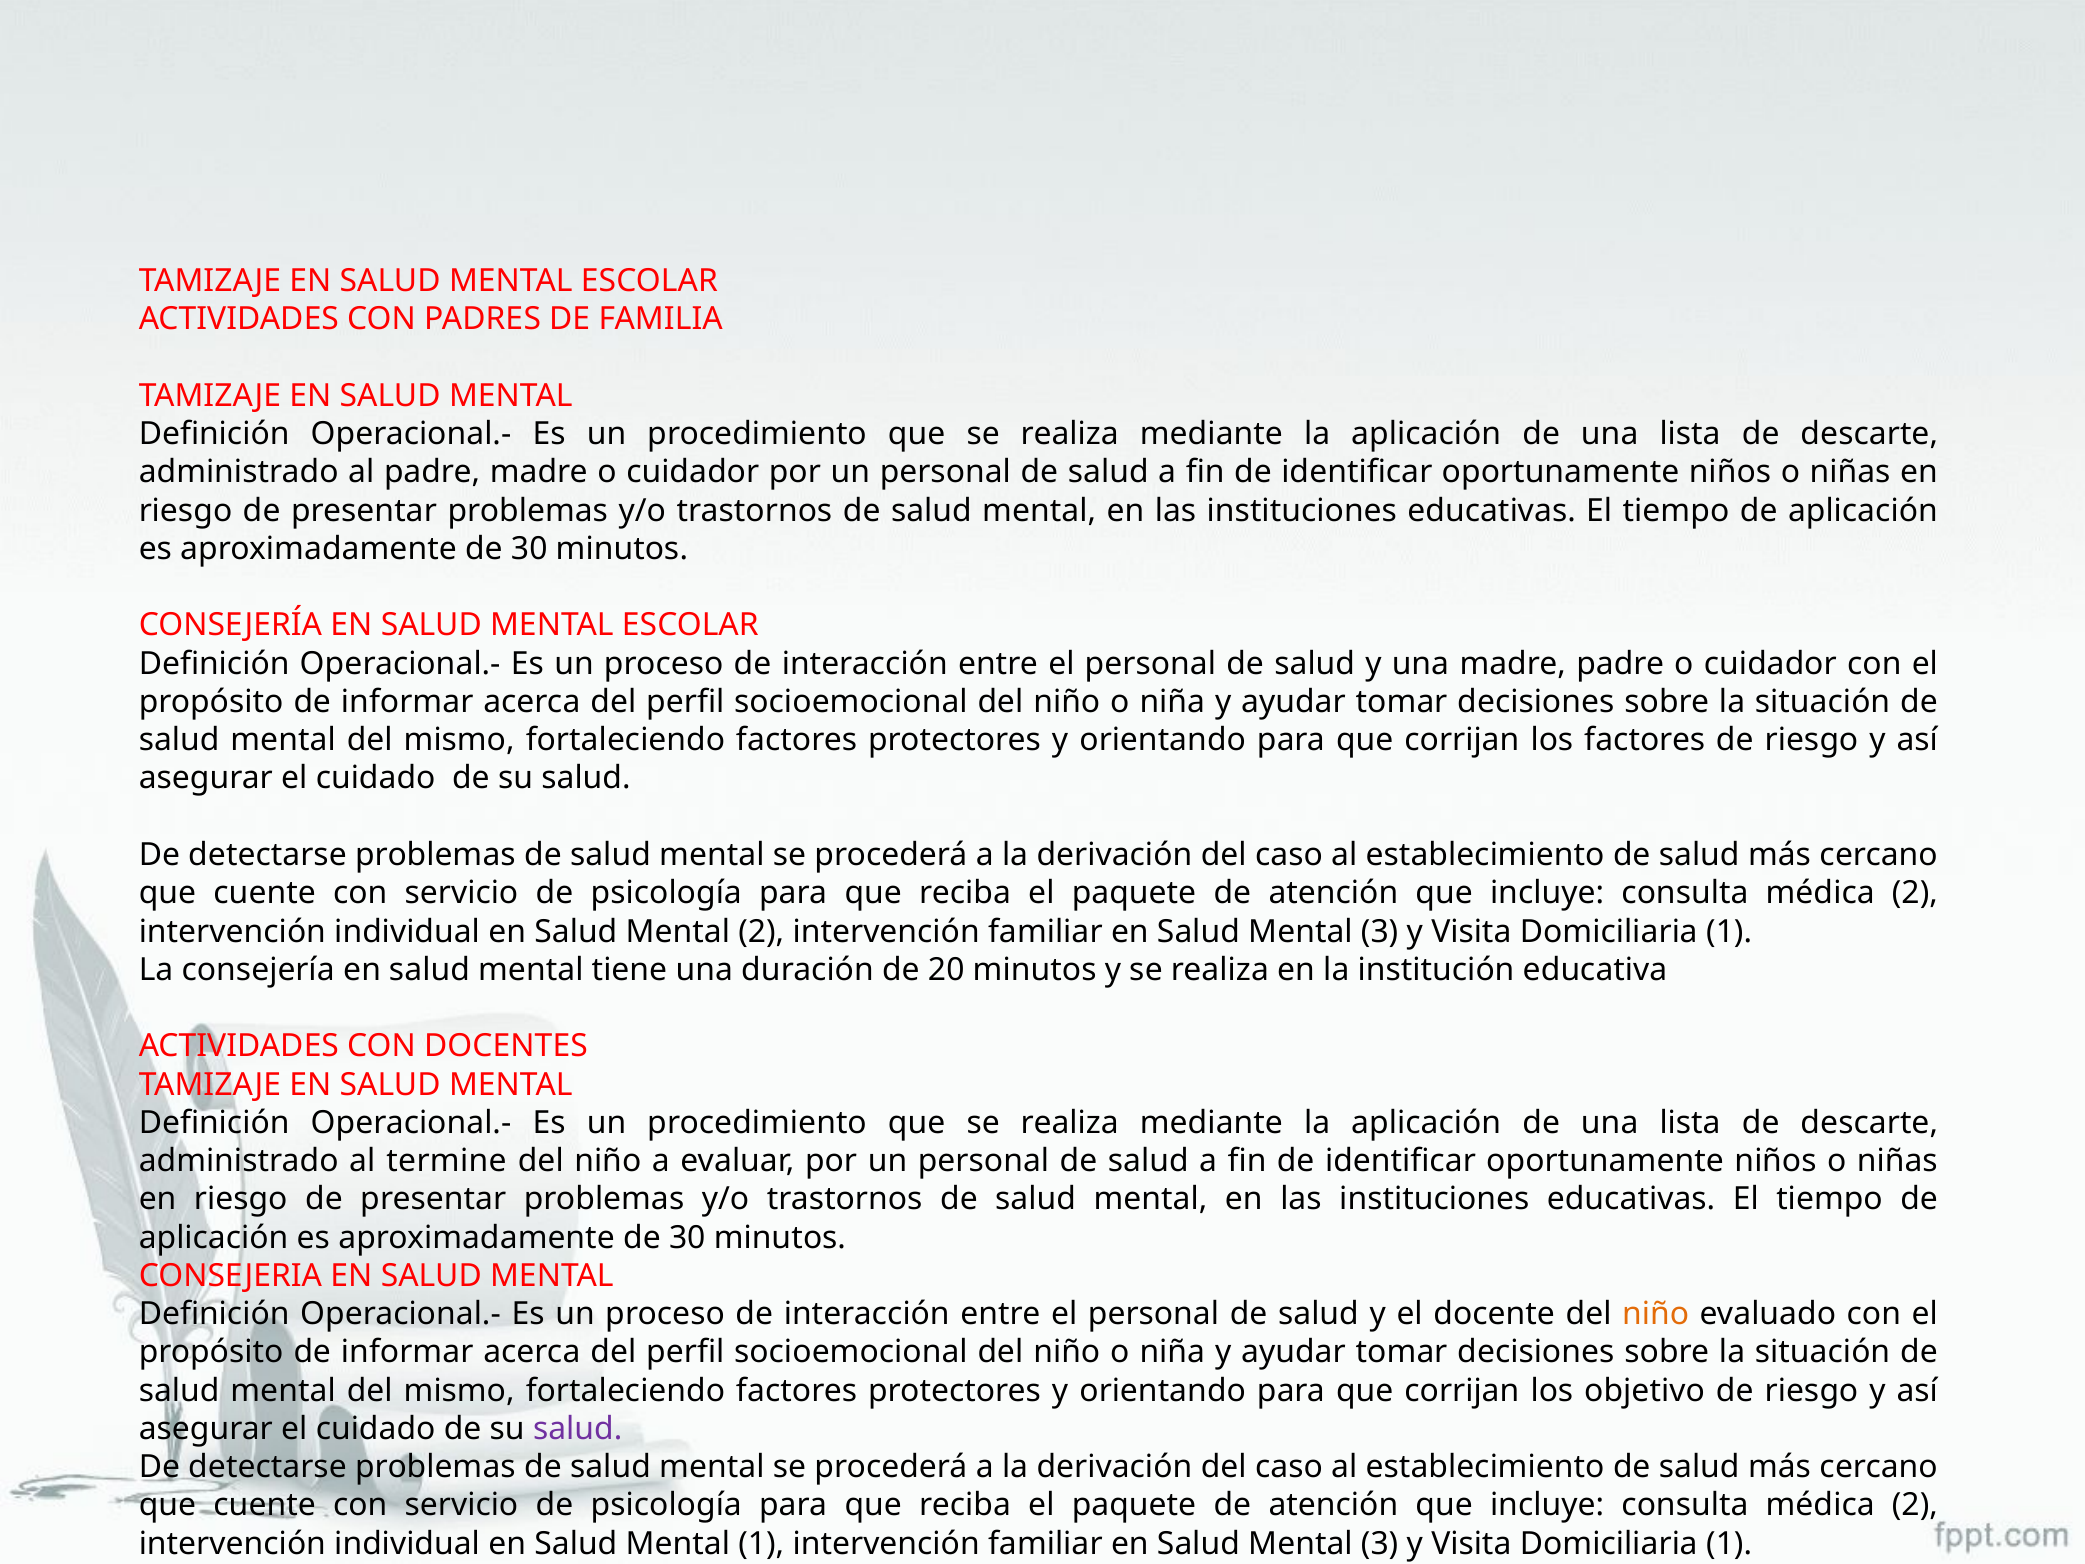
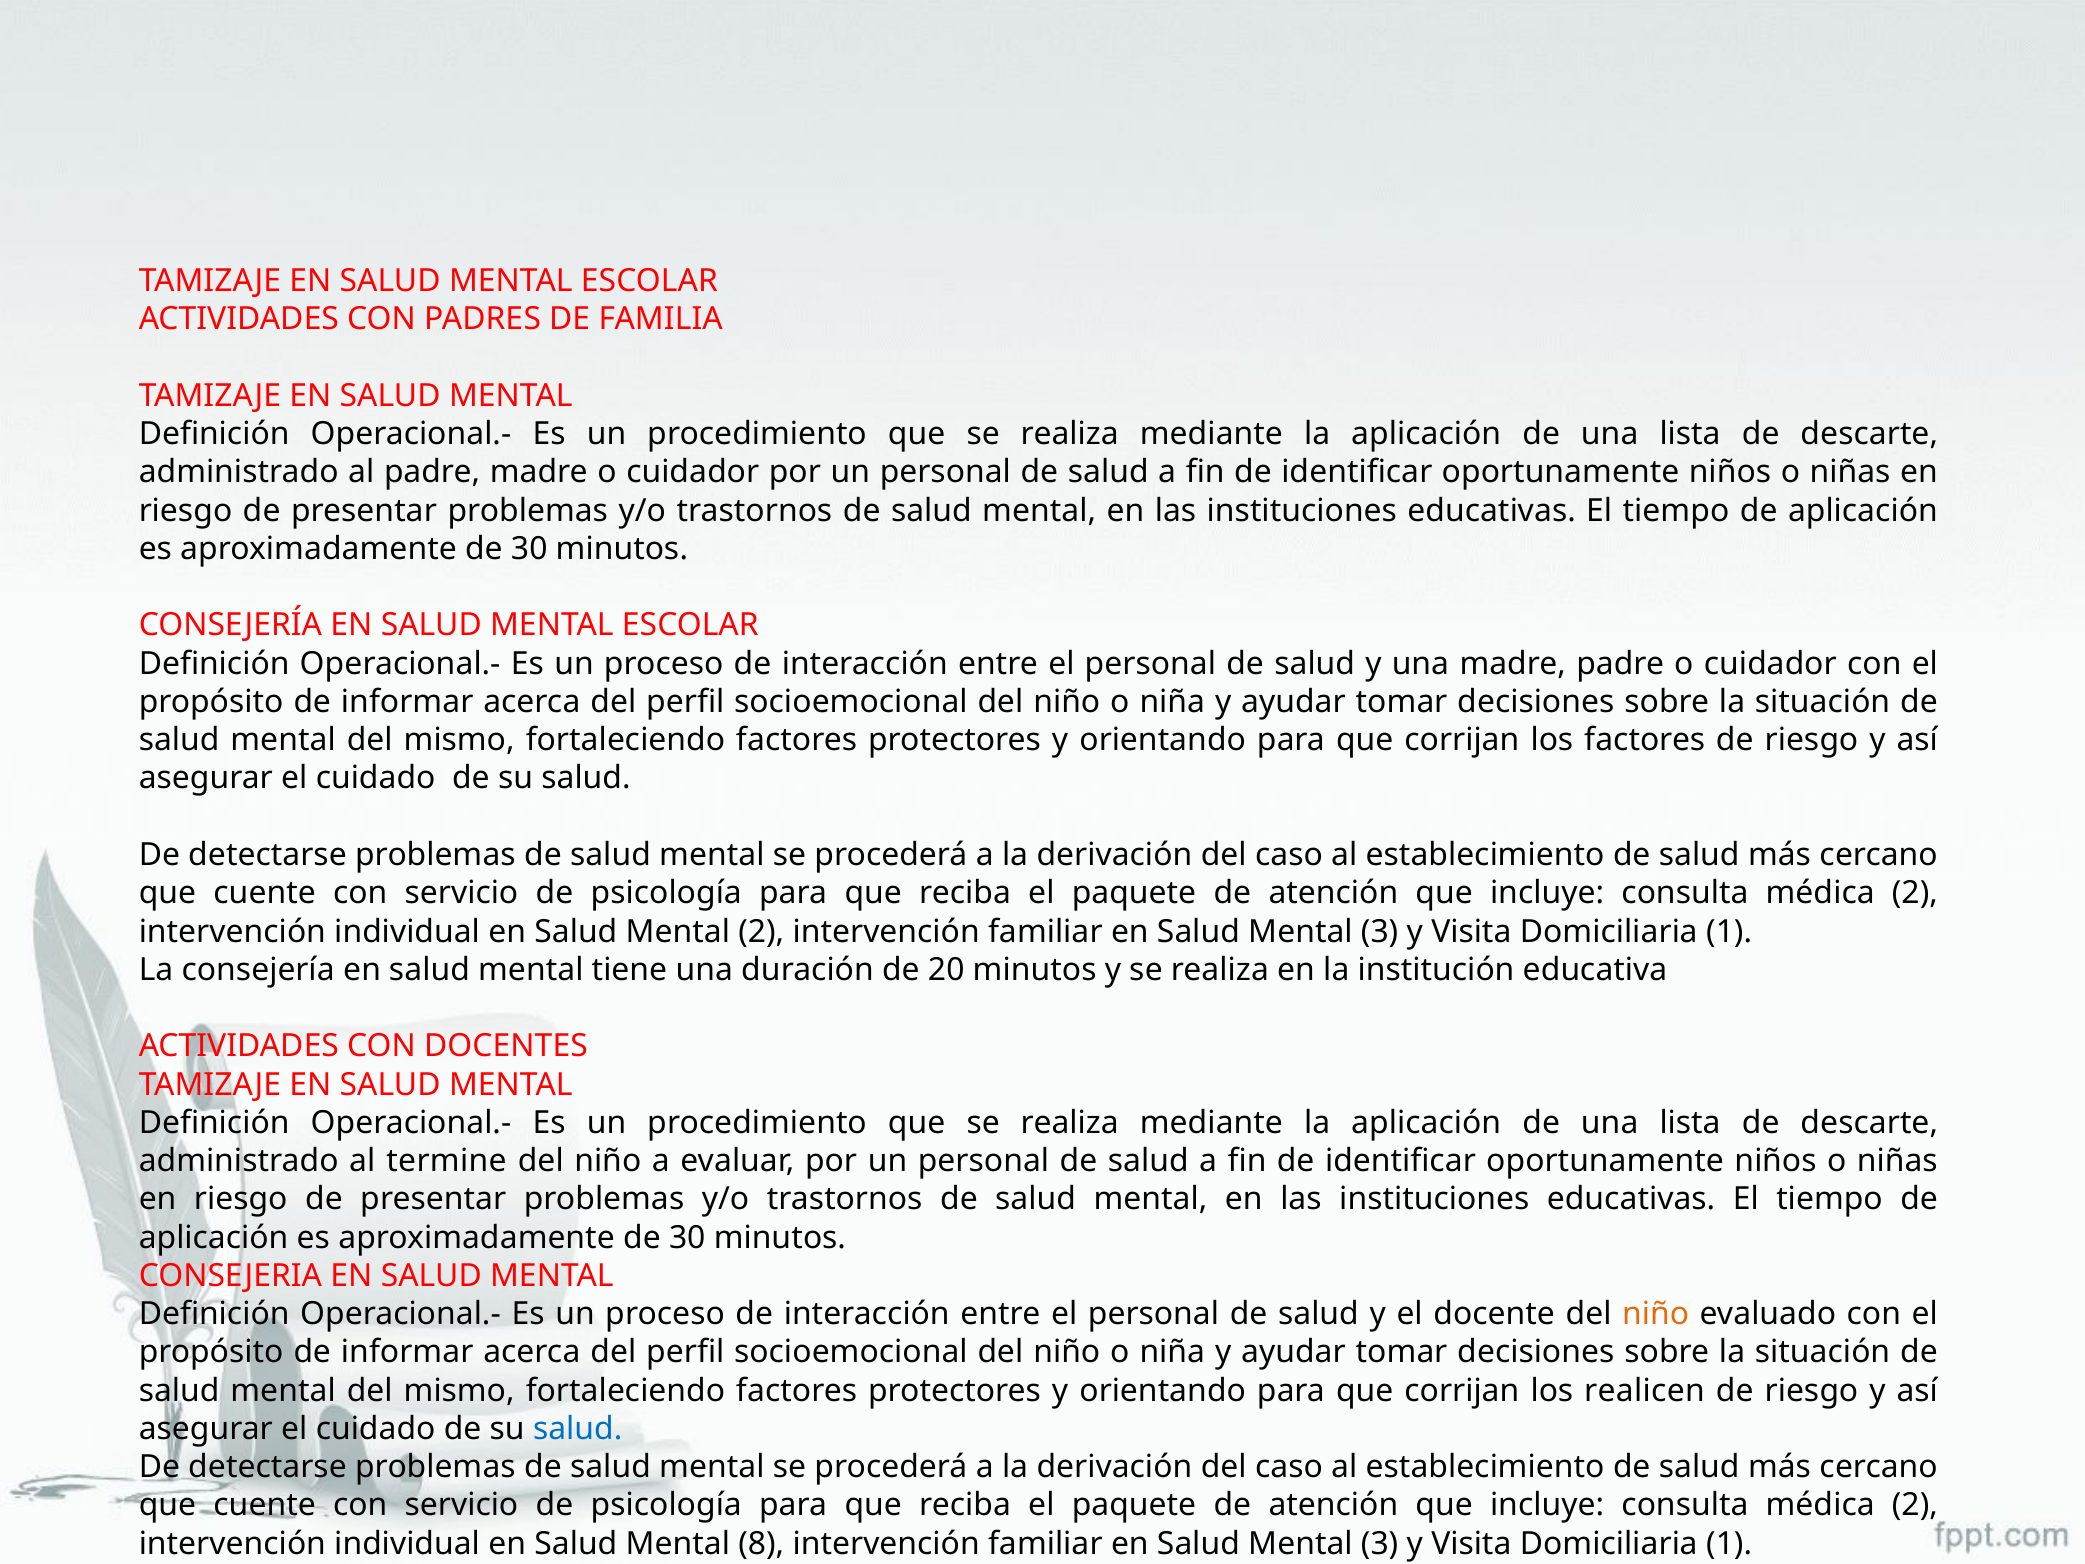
objetivo: objetivo -> realicen
salud at (578, 1429) colour: purple -> blue
Mental 1: 1 -> 8
